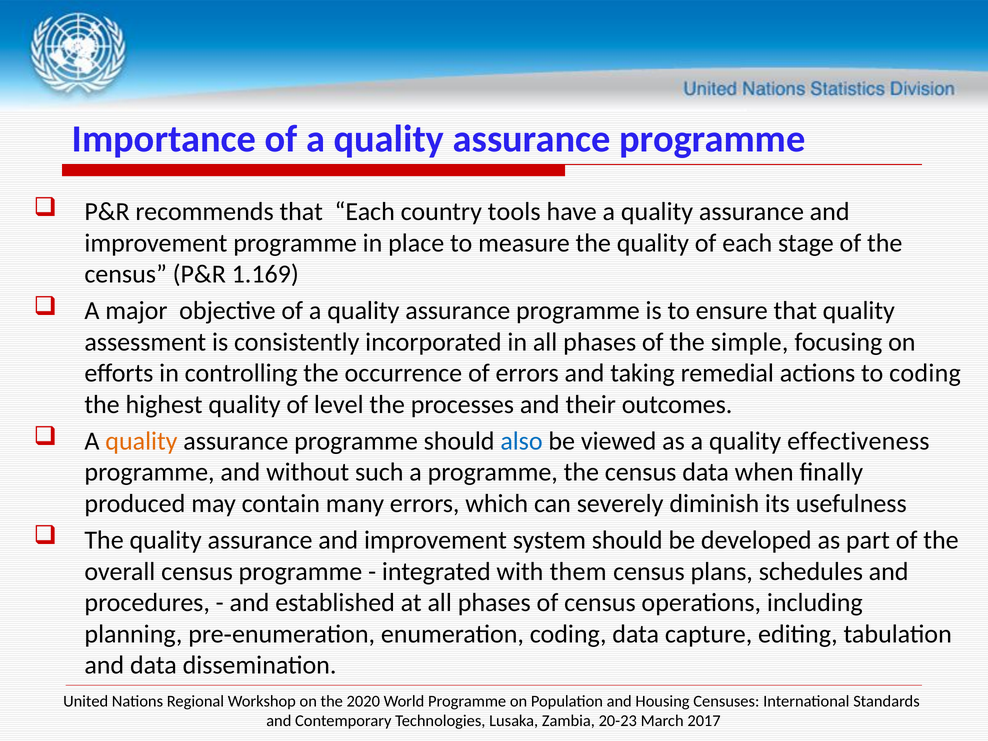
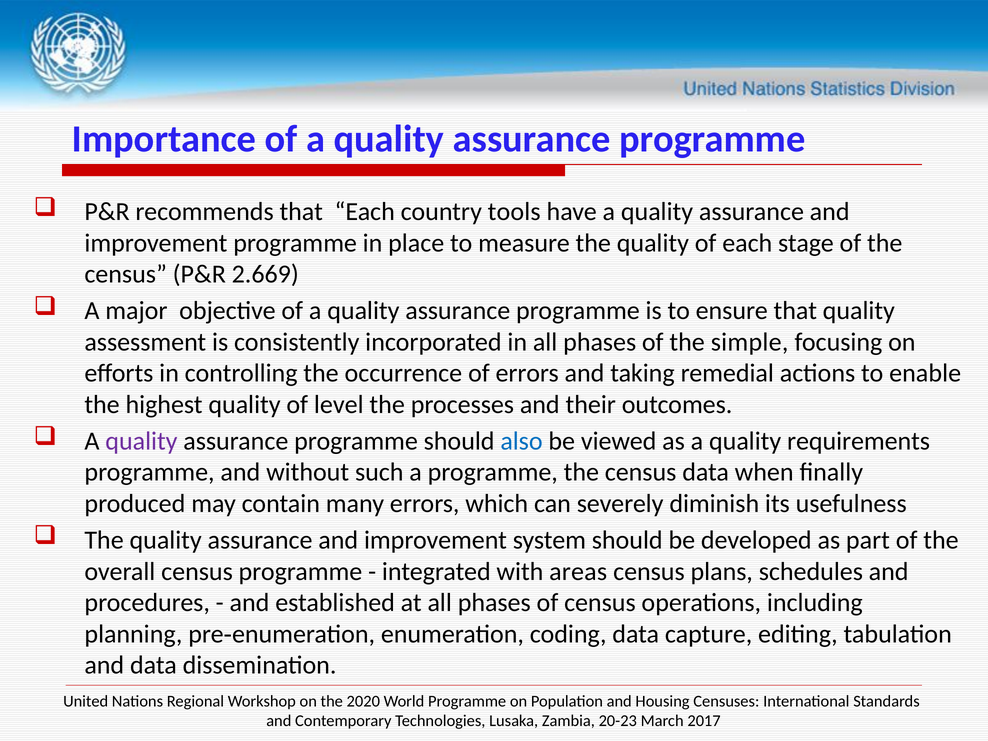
1.169: 1.169 -> 2.669
to coding: coding -> enable
quality at (141, 441) colour: orange -> purple
effectiveness: effectiveness -> requirements
them: them -> areas
